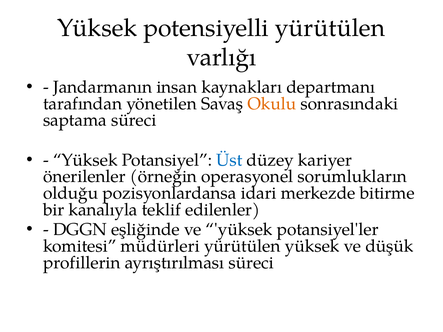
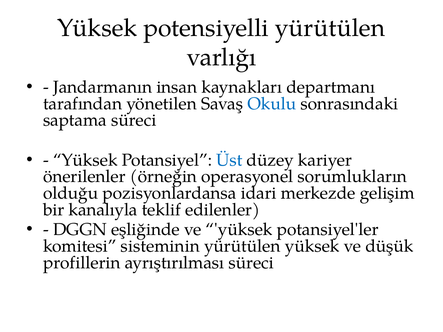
Okulu colour: orange -> blue
bitirme: bitirme -> gelişim
müdürleri: müdürleri -> sisteminin
